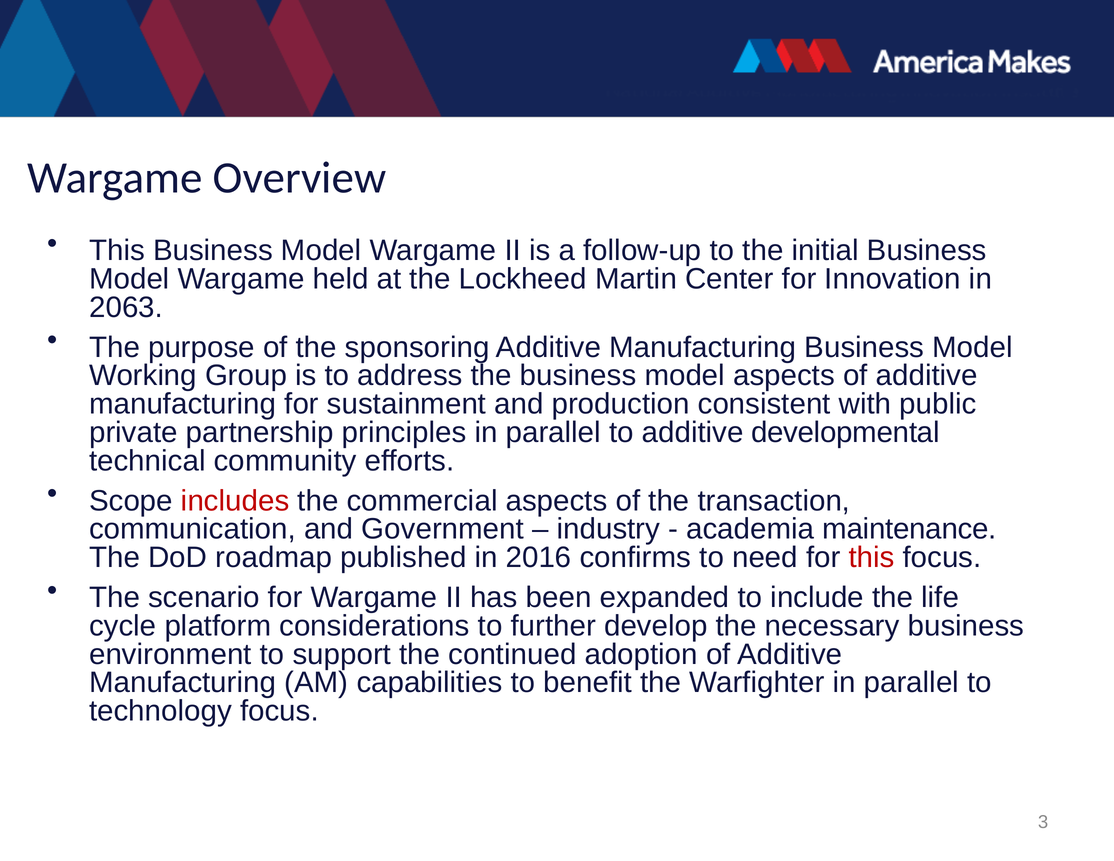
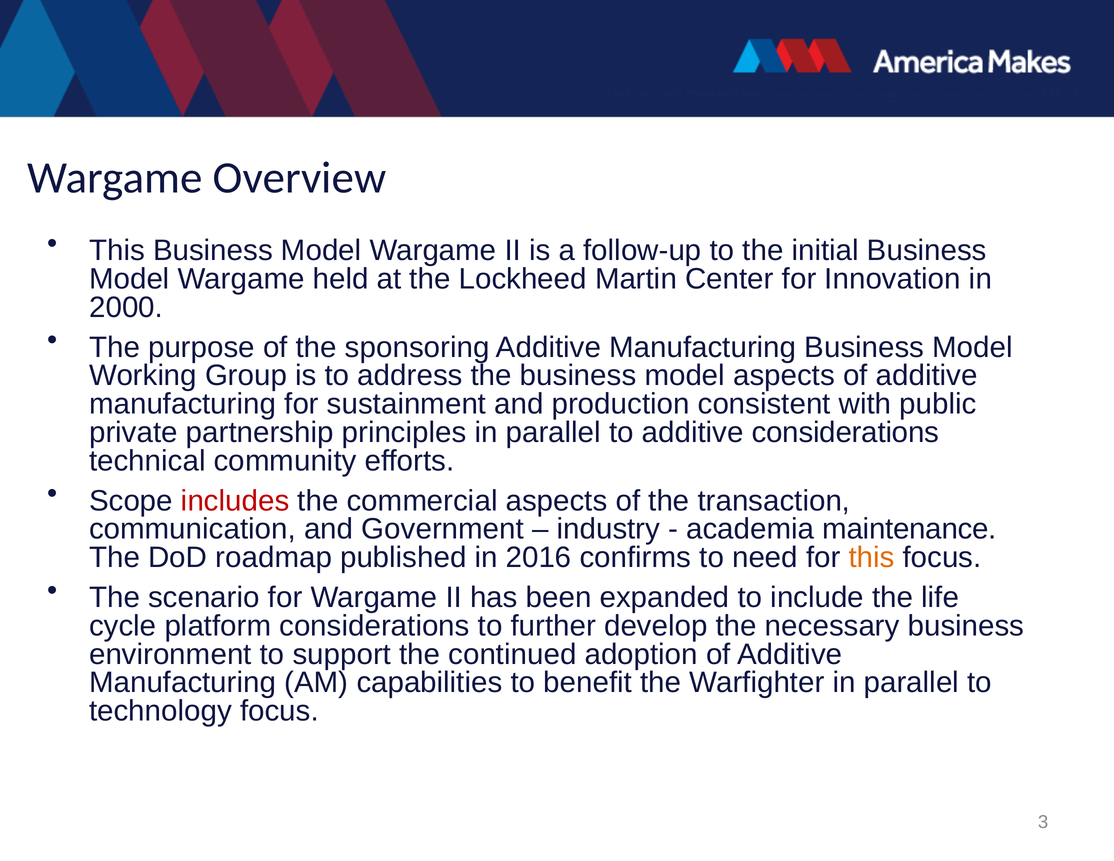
2063: 2063 -> 2000
additive developmental: developmental -> considerations
this at (872, 557) colour: red -> orange
